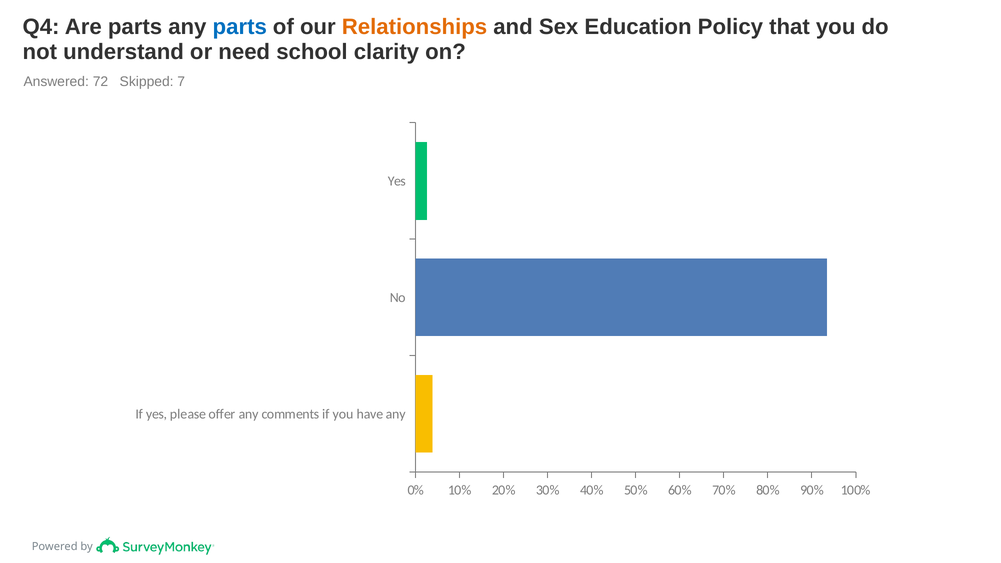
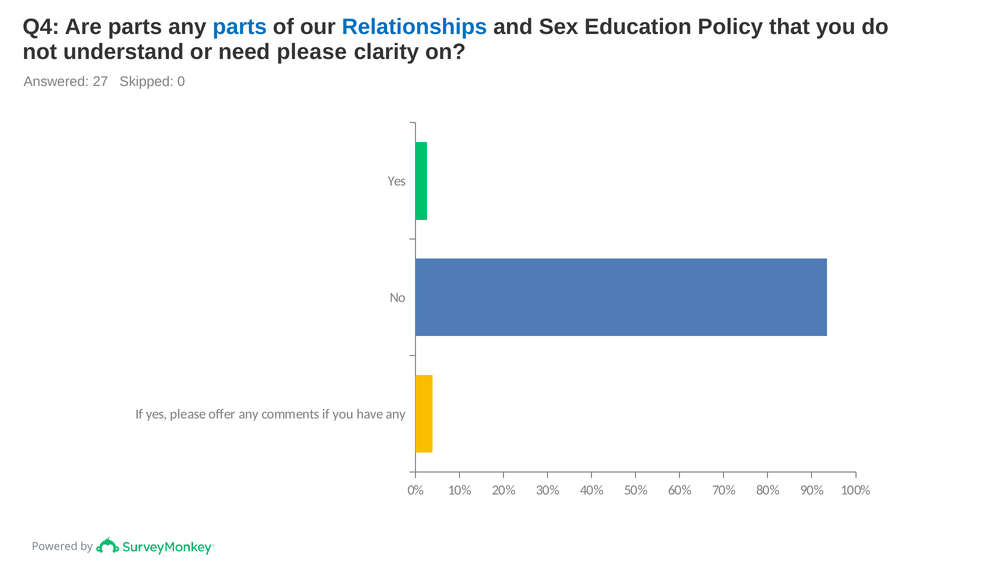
Relationships colour: orange -> blue
need school: school -> please
72: 72 -> 27
7: 7 -> 0
